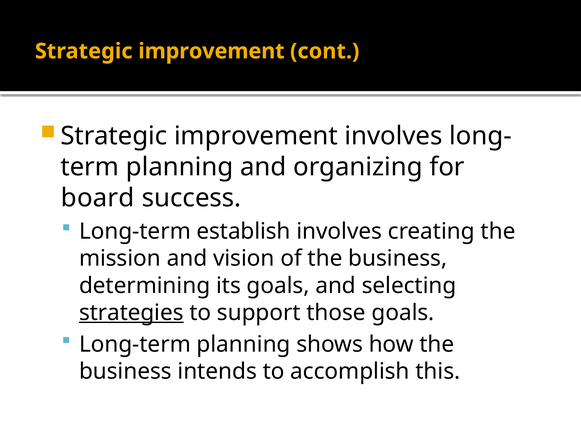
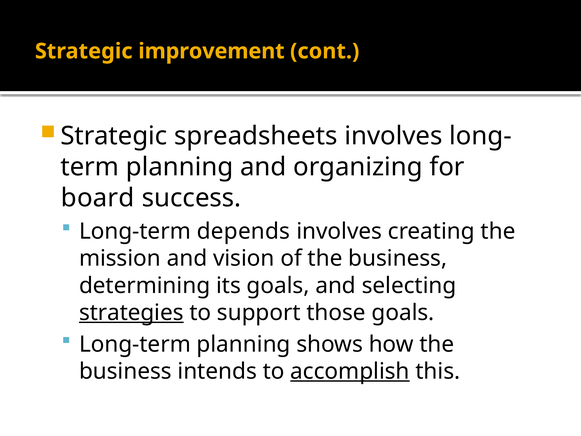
improvement at (256, 136): improvement -> spreadsheets
establish: establish -> depends
accomplish underline: none -> present
